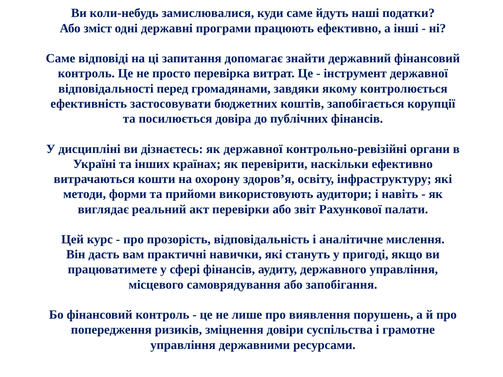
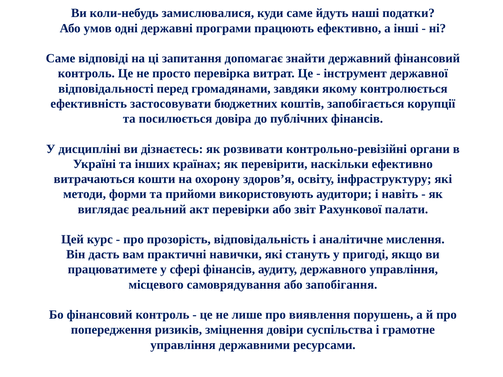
зміст: зміст -> умов
як державної: державної -> розвивати
